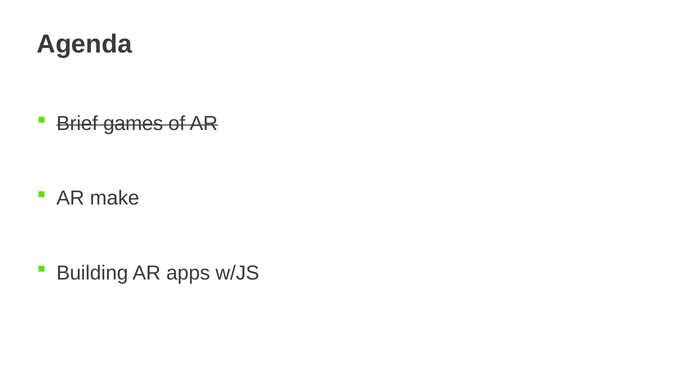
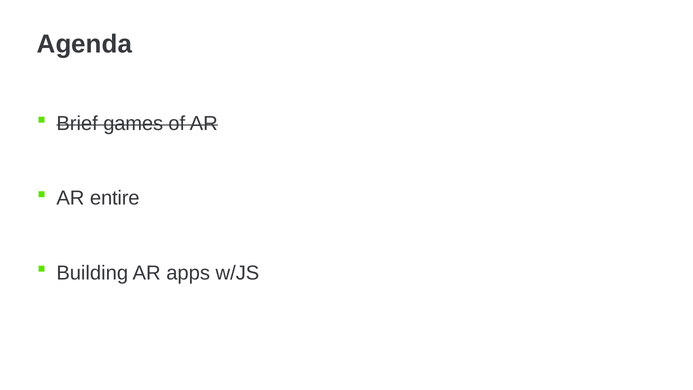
make: make -> entire
